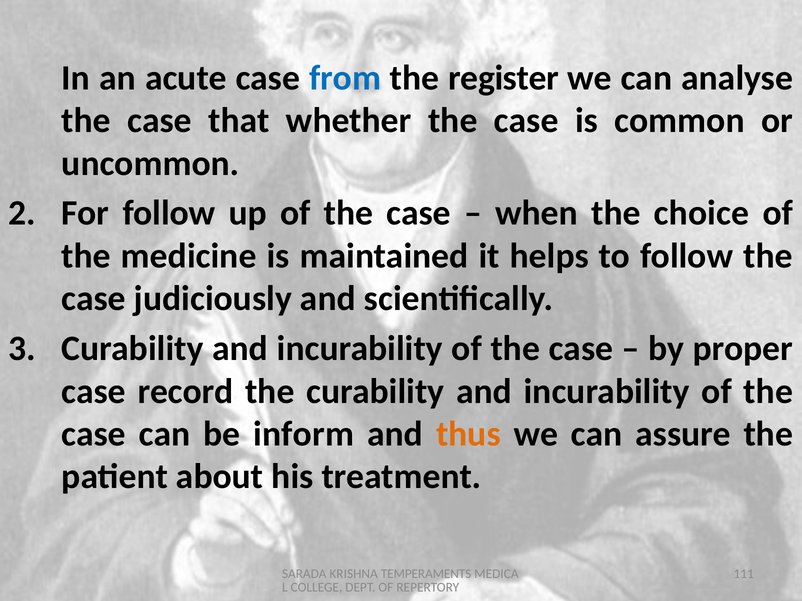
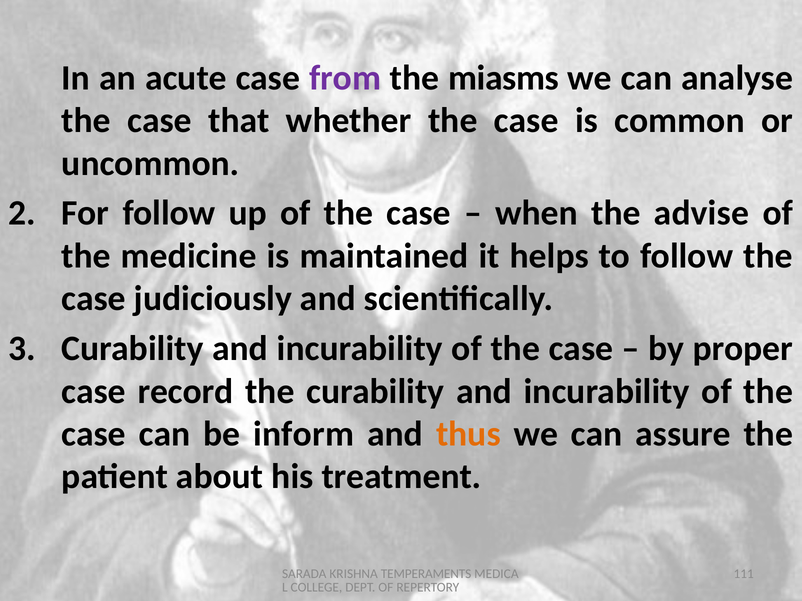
from colour: blue -> purple
register: register -> miasms
choice: choice -> advise
